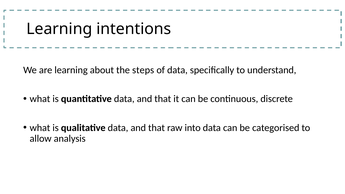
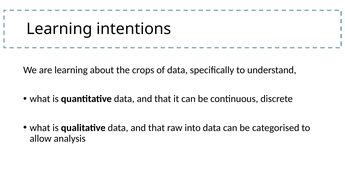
steps: steps -> crops
